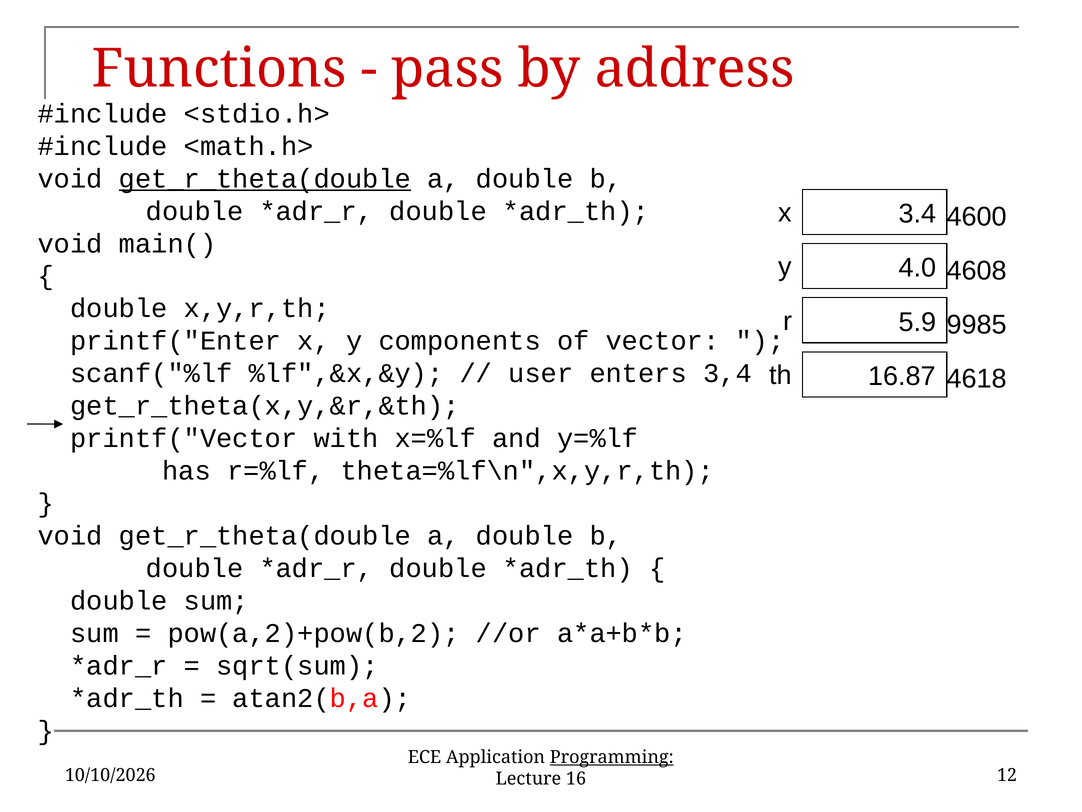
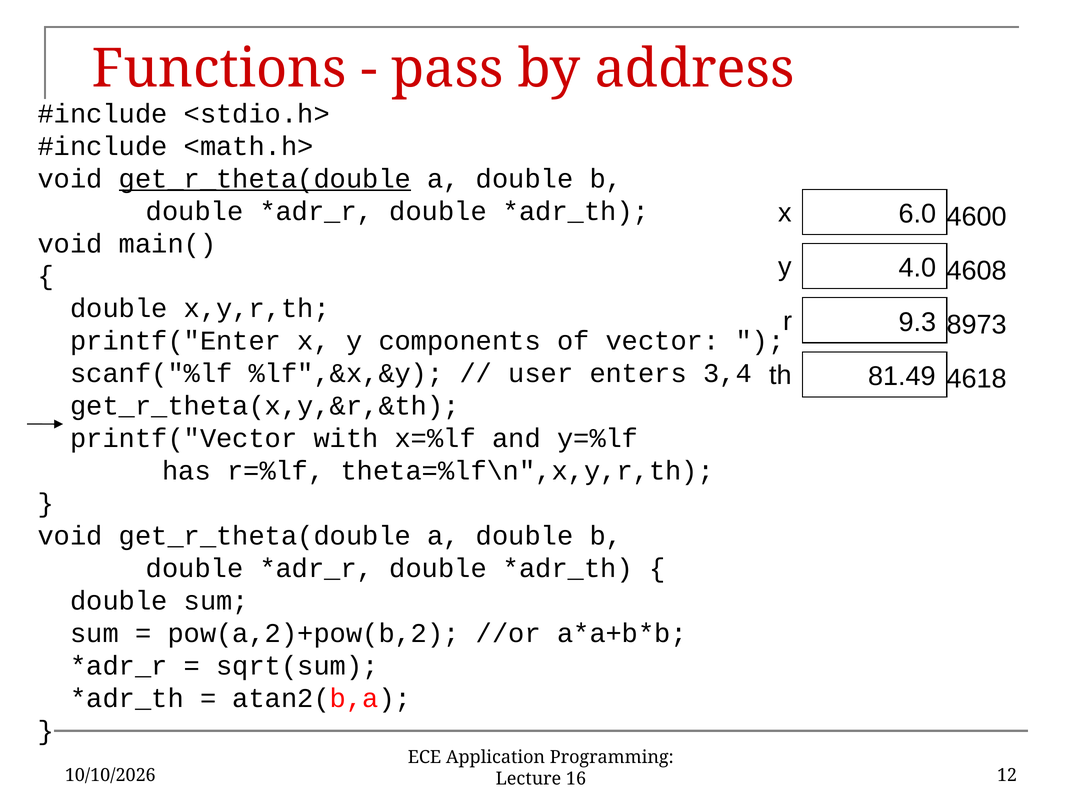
3.4: 3.4 -> 6.0
5.9: 5.9 -> 9.3
9985: 9985 -> 8973
16.87: 16.87 -> 81.49
Programming underline: present -> none
